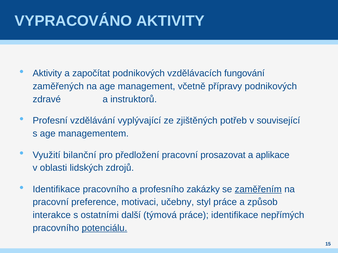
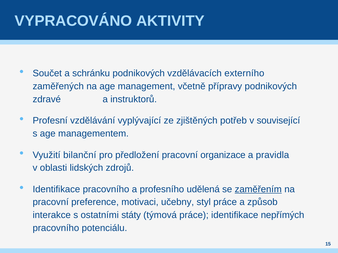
Aktivity at (47, 74): Aktivity -> Součet
započítat: započítat -> schránku
fungování: fungování -> externího
prosazovat: prosazovat -> organizace
aplikace: aplikace -> pravidla
zakázky: zakázky -> udělená
další: další -> státy
potenciálu underline: present -> none
